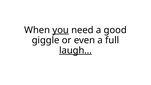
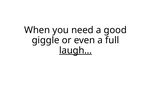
you underline: present -> none
